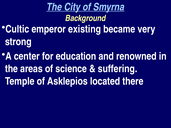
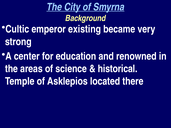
suffering: suffering -> historical
